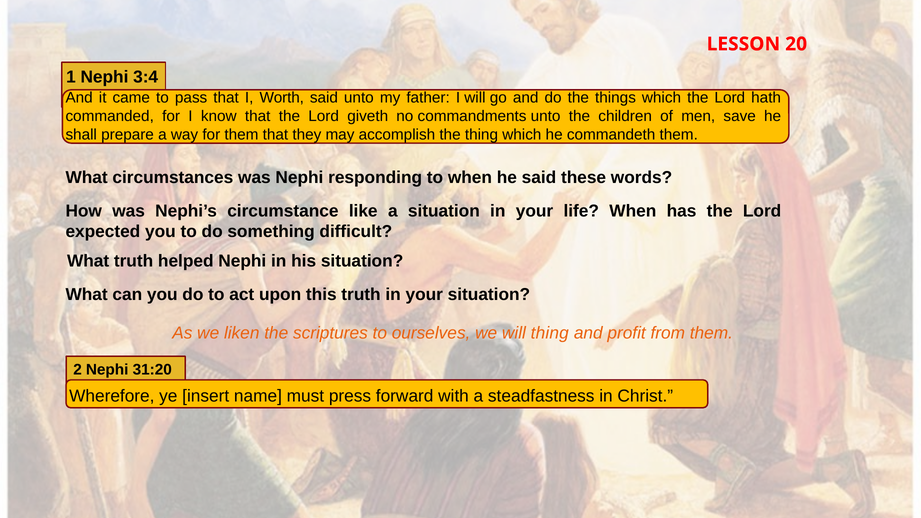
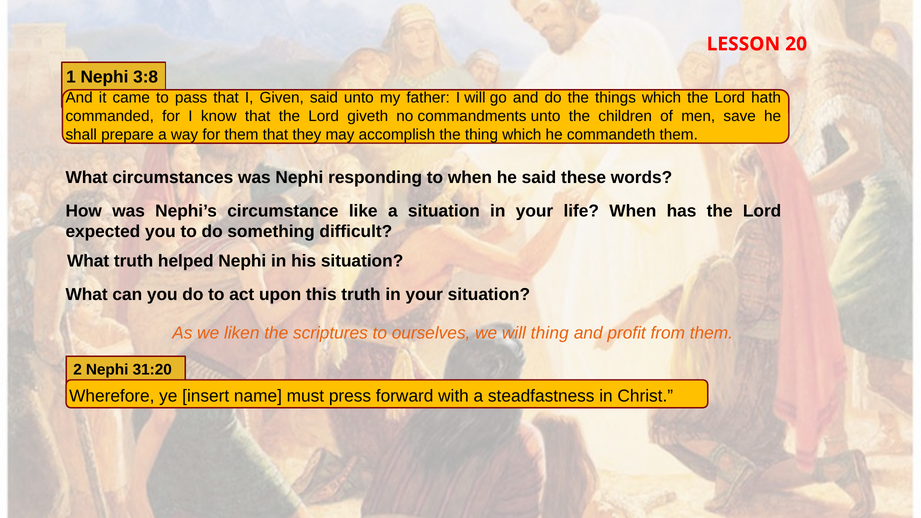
3:4: 3:4 -> 3:8
Worth: Worth -> Given
